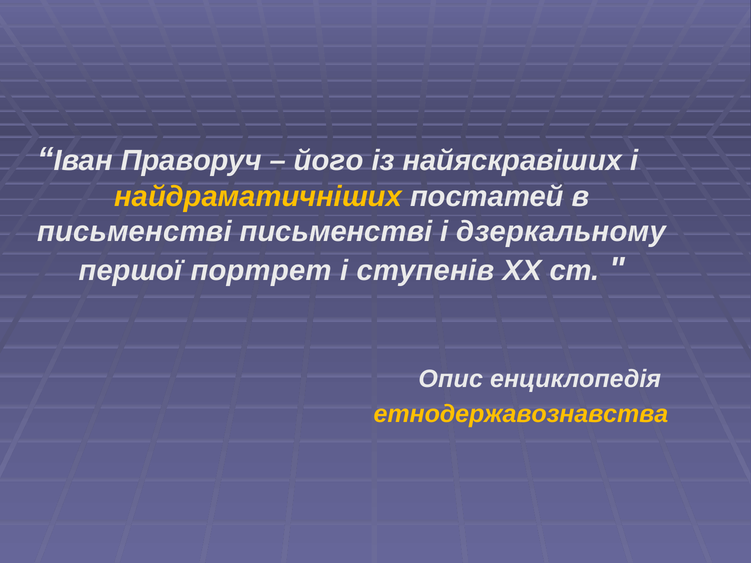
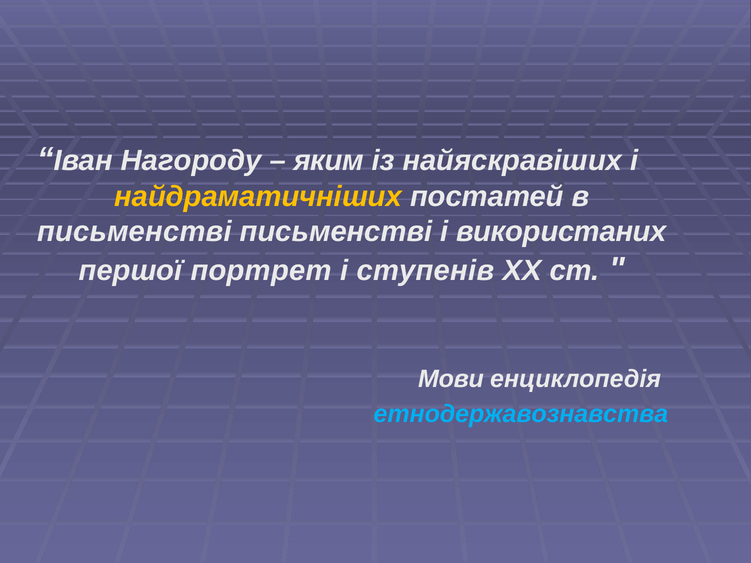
Праворуч: Праворуч -> Нагороду
його: його -> яким
дзеркальному: дзеркальному -> використаних
Опис: Опис -> Мови
етнодержавознавства colour: yellow -> light blue
